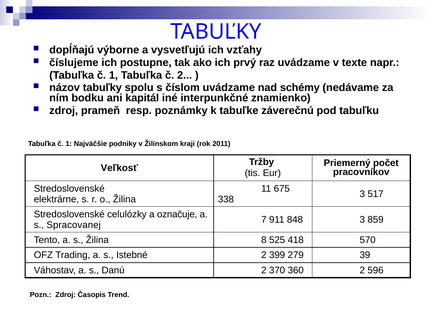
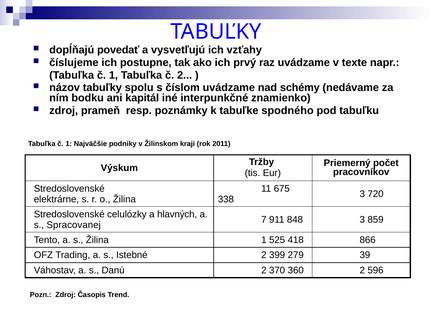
výborne: výborne -> povedať
záverečnú: záverečnú -> spodného
Veľkosť: Veľkosť -> Výskum
517: 517 -> 720
označuje: označuje -> hlavných
Žilina 8: 8 -> 1
570: 570 -> 866
